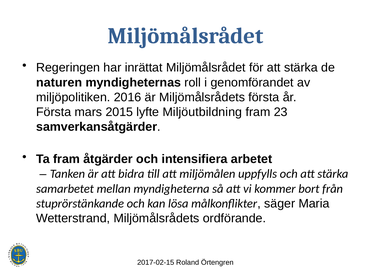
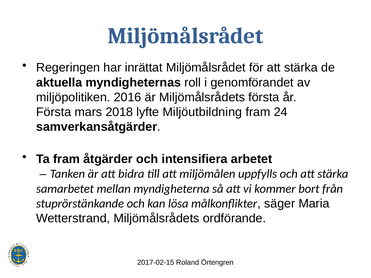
naturen: naturen -> aktuella
2015: 2015 -> 2018
23: 23 -> 24
